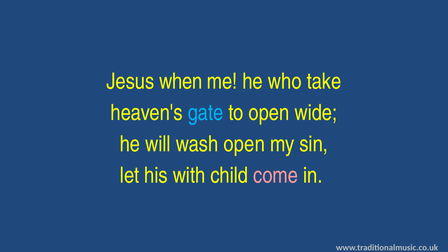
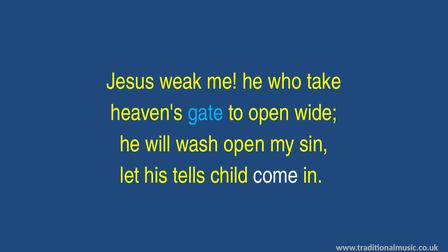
when: when -> weak
with: with -> tells
come colour: pink -> white
